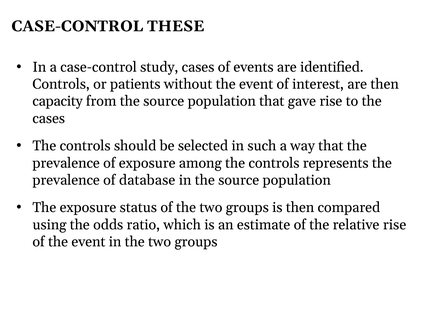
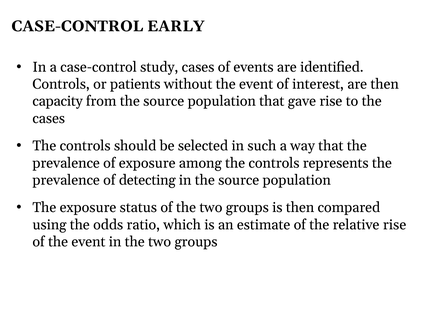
THESE: THESE -> EARLY
database: database -> detecting
